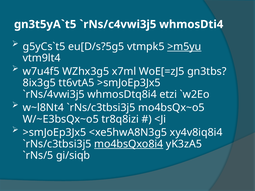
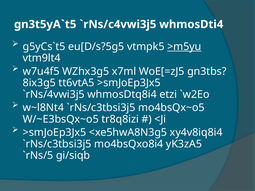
mo4bsQxo8i4 underline: present -> none
